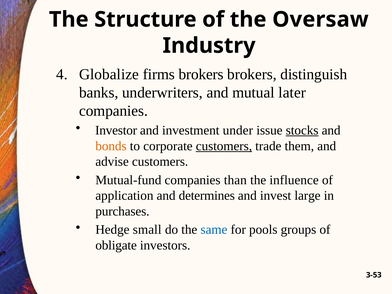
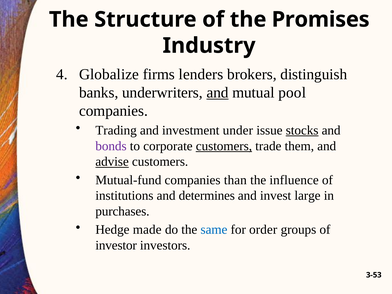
Oversaw: Oversaw -> Promises
firms brokers: brokers -> lenders
and at (218, 93) underline: none -> present
later: later -> pool
Investor: Investor -> Trading
bonds colour: orange -> purple
advise underline: none -> present
application: application -> institutions
small: small -> made
pools: pools -> order
obligate: obligate -> investor
